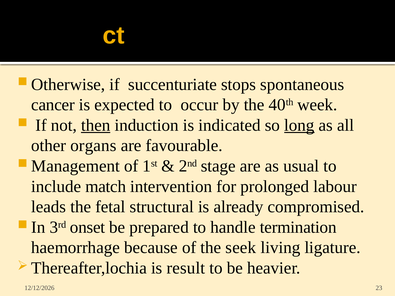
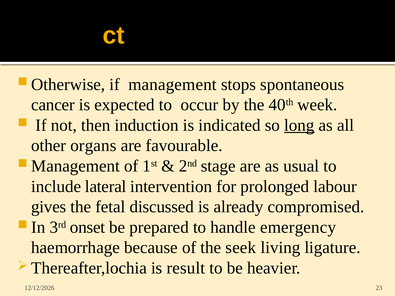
succenturiate: succenturiate -> management
then underline: present -> none
match: match -> lateral
leads: leads -> gives
structural: structural -> discussed
termination: termination -> emergency
